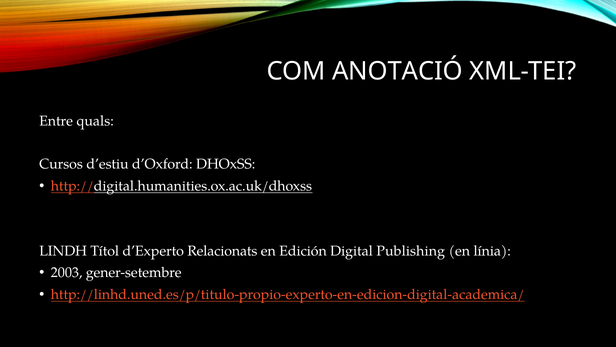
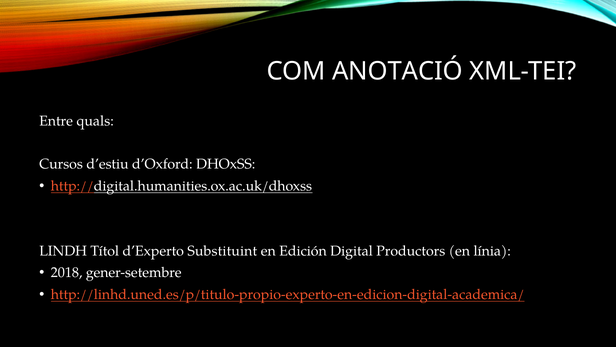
Relacionats: Relacionats -> Substituint
Publishing: Publishing -> Productors
2003: 2003 -> 2018
